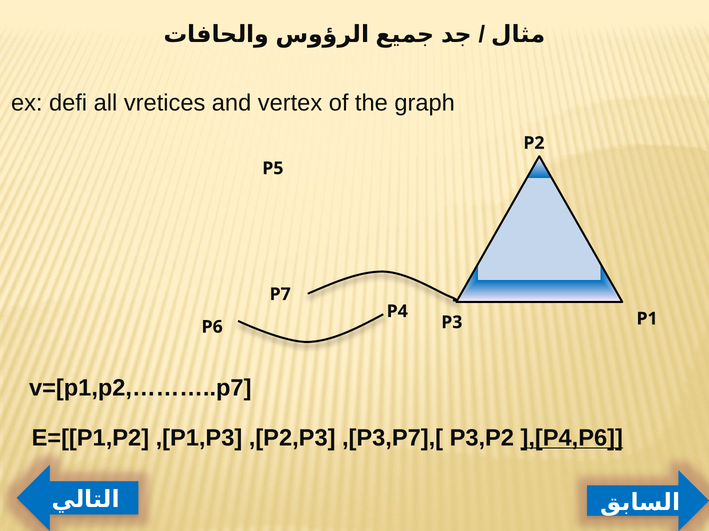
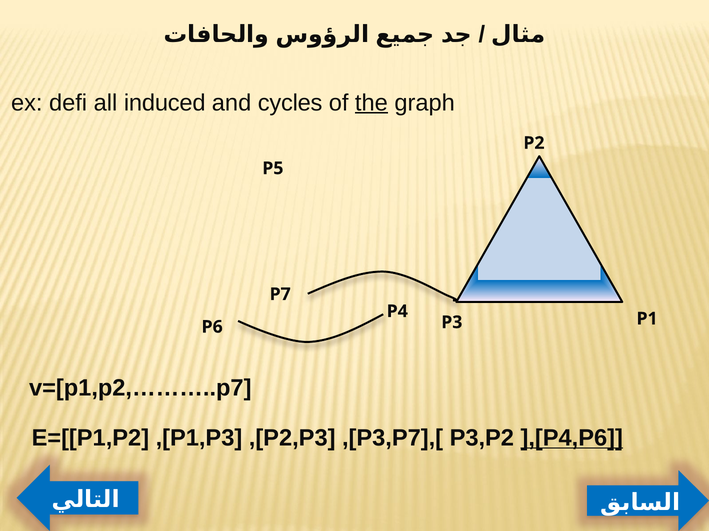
vretices: vretices -> induced
vertex: vertex -> cycles
the underline: none -> present
